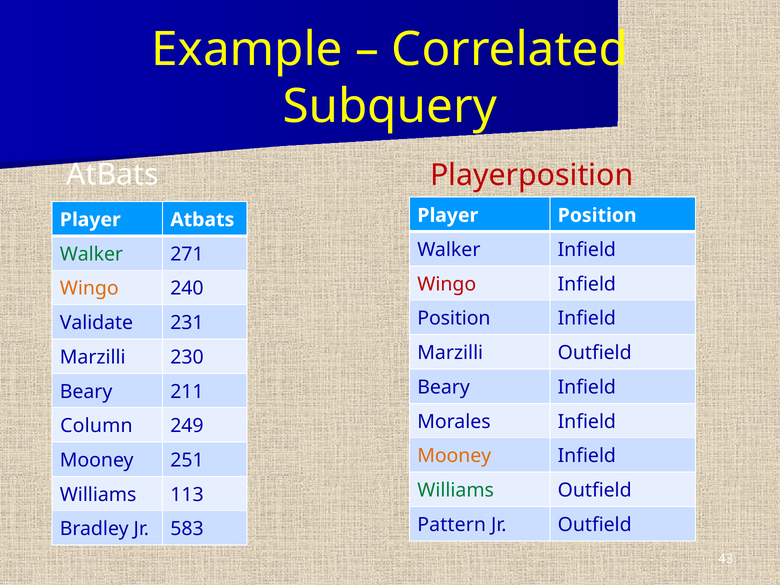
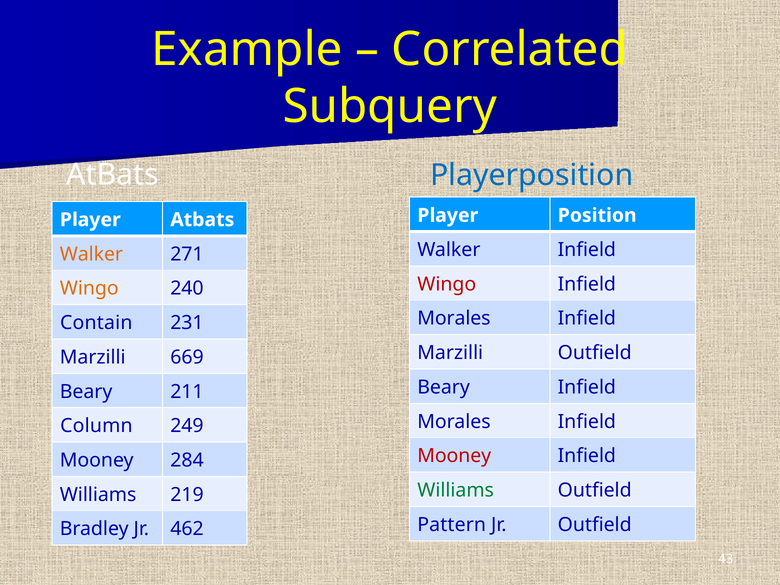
Playerposition colour: red -> blue
Walker at (91, 254) colour: green -> orange
Position at (454, 319): Position -> Morales
Validate: Validate -> Contain
230: 230 -> 669
Mooney at (454, 456) colour: orange -> red
251: 251 -> 284
113: 113 -> 219
583: 583 -> 462
